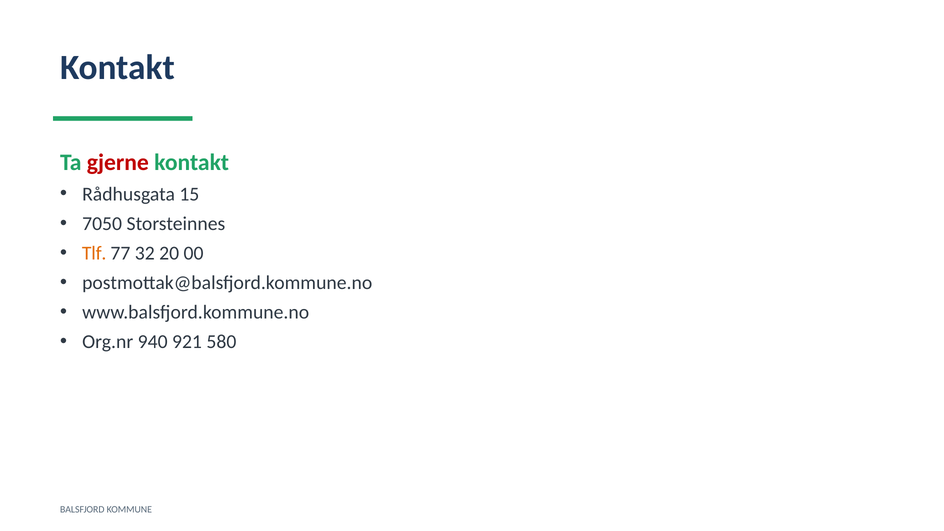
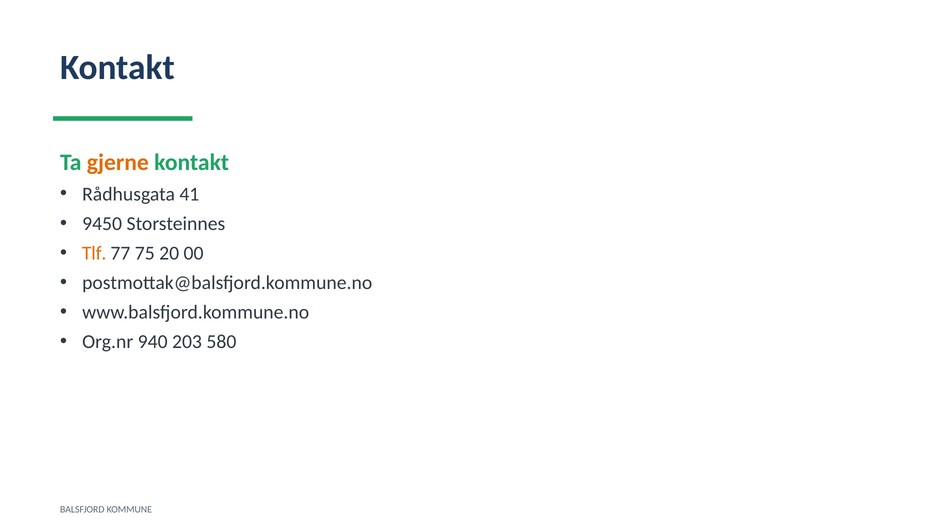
gjerne colour: red -> orange
15: 15 -> 41
7050: 7050 -> 9450
32: 32 -> 75
921: 921 -> 203
